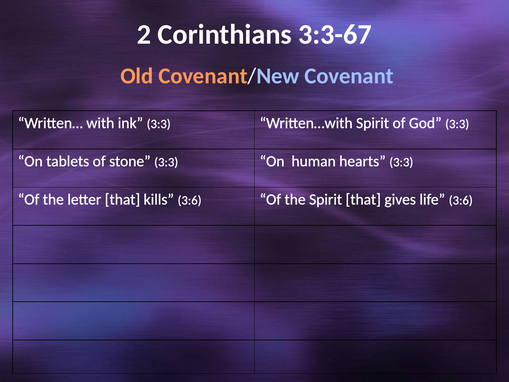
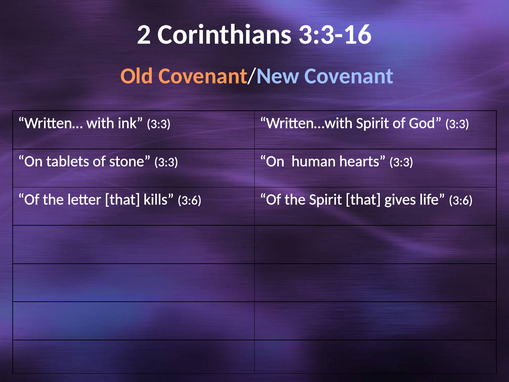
3:3-67: 3:3-67 -> 3:3-16
